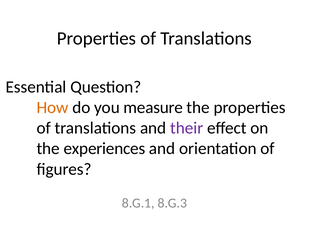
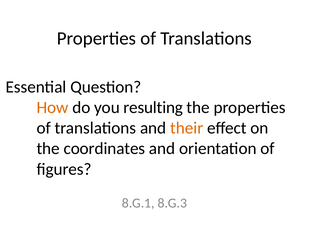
measure: measure -> resulting
their colour: purple -> orange
experiences: experiences -> coordinates
